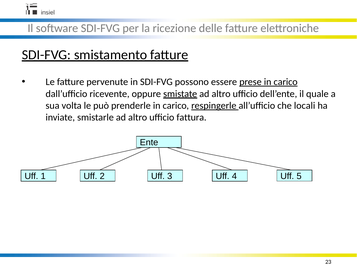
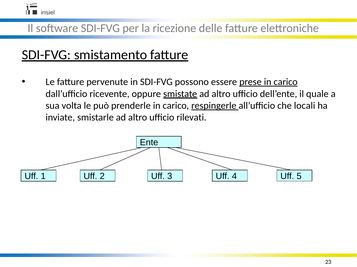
fattura: fattura -> rilevati
